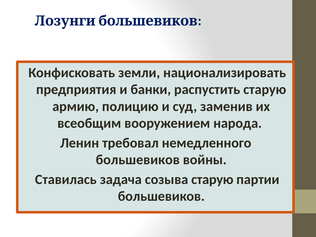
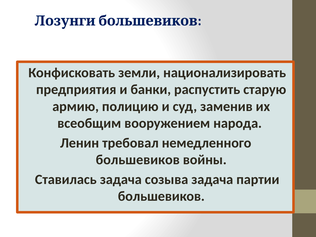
созыва старую: старую -> задача
